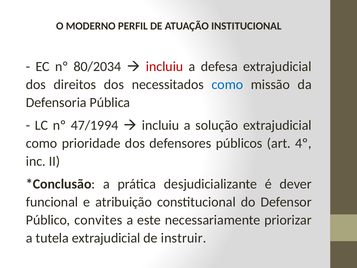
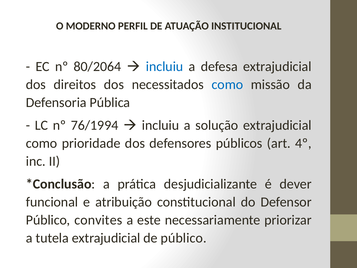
80/2034: 80/2034 -> 80/2064
incluiu at (165, 66) colour: red -> blue
47/1994: 47/1994 -> 76/1994
de instruir: instruir -> público
